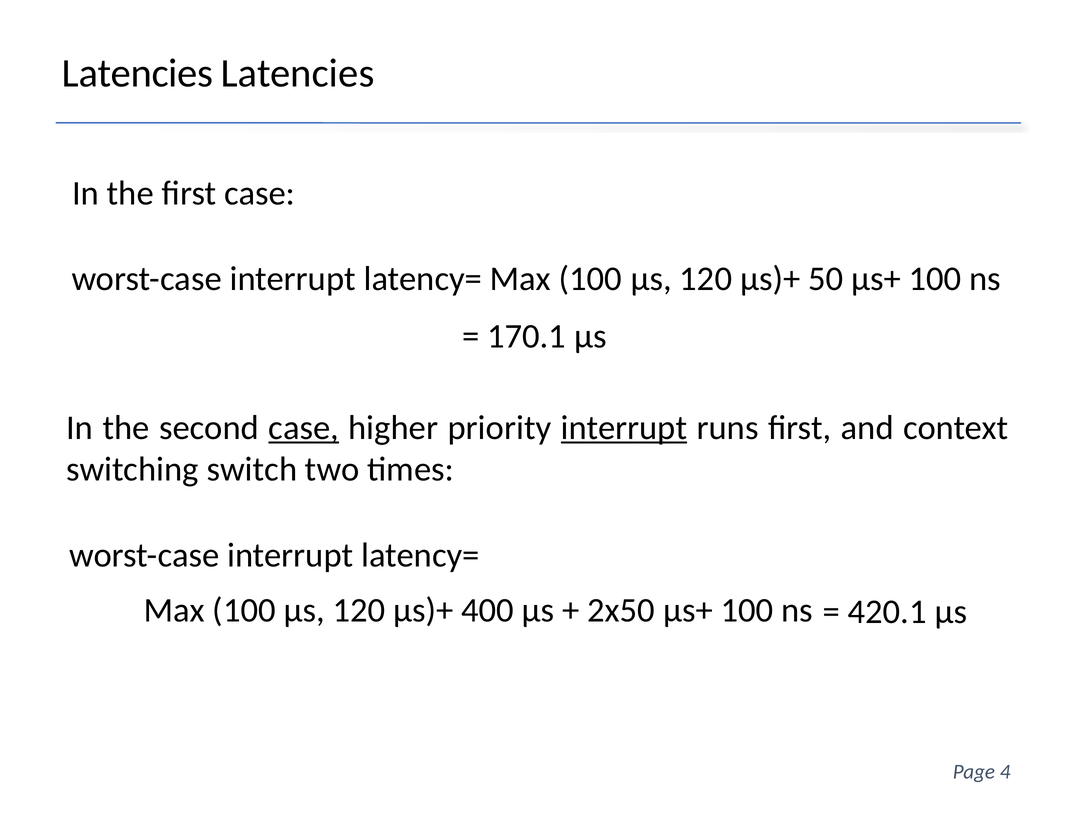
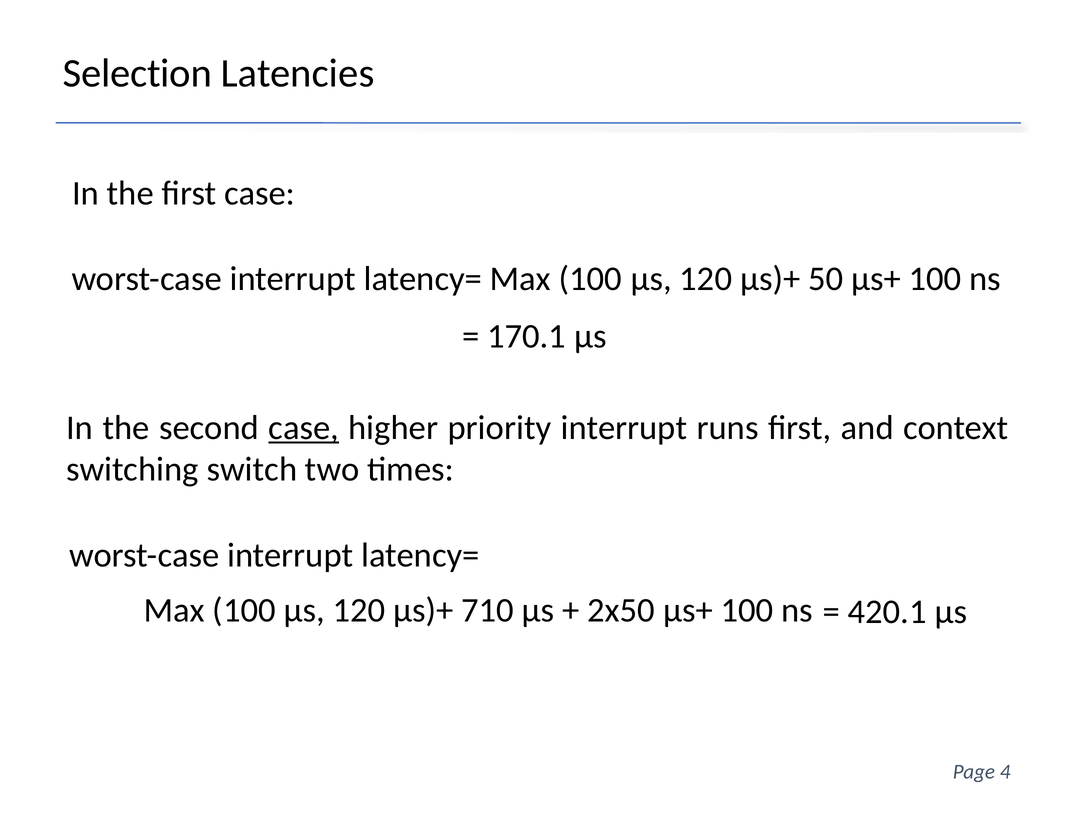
Latencies at (137, 73): Latencies -> Selection
interrupt at (624, 428) underline: present -> none
400: 400 -> 710
